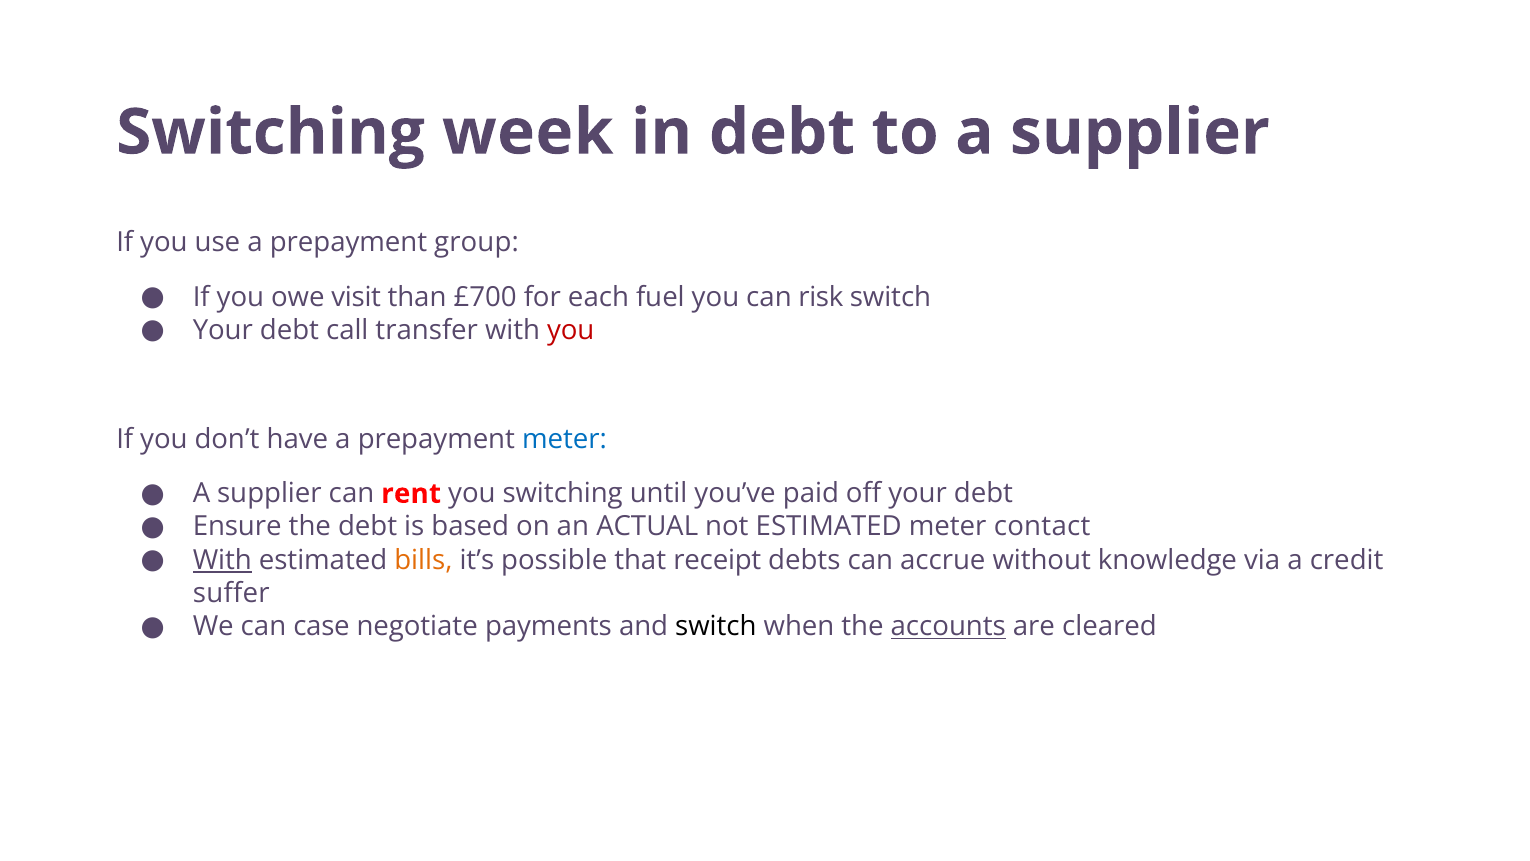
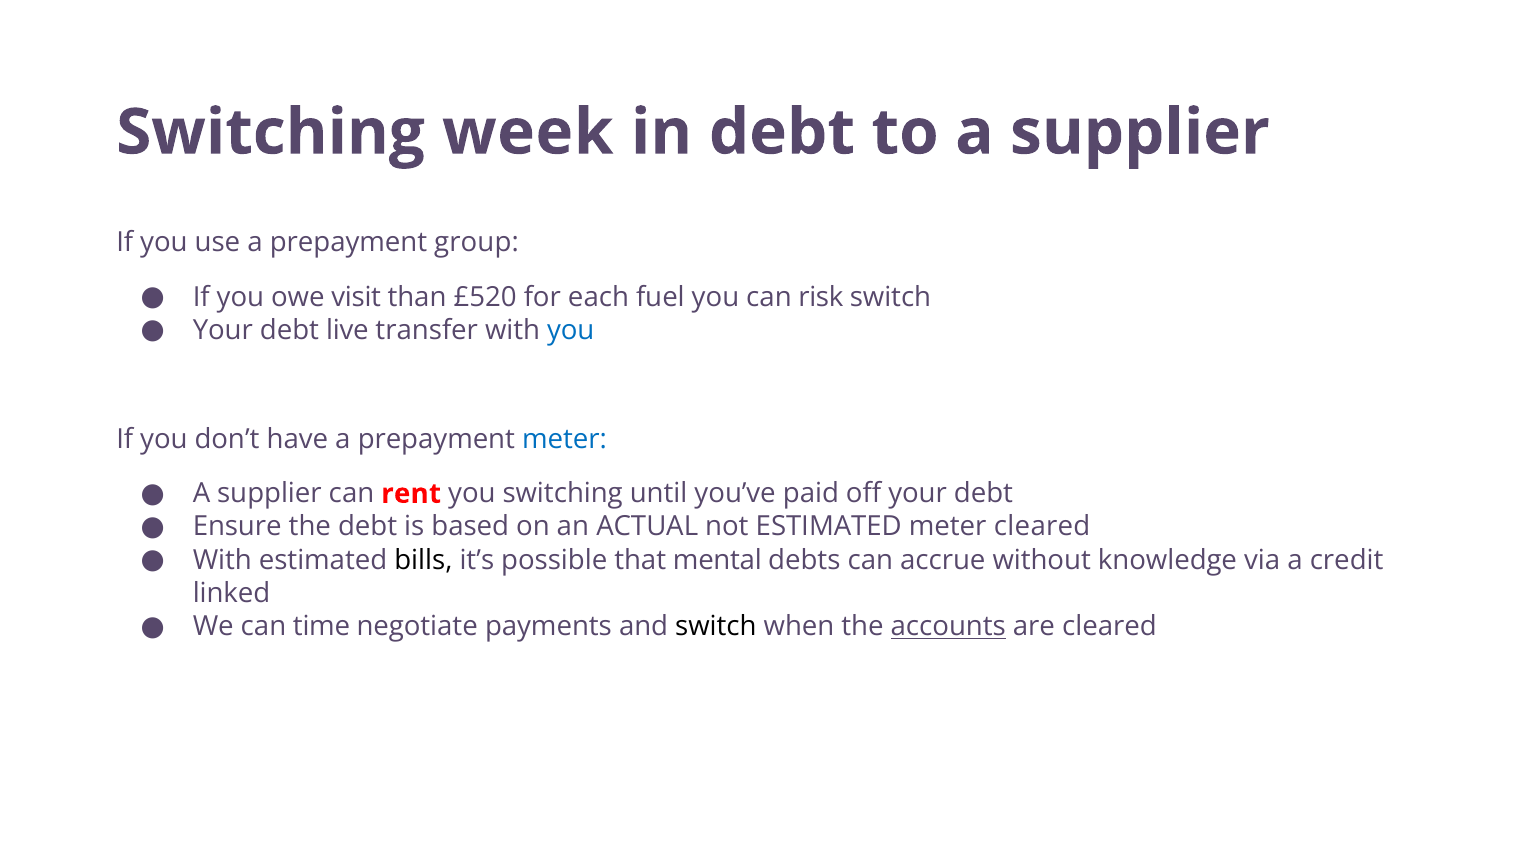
£700: £700 -> £520
call: call -> live
you at (571, 330) colour: red -> blue
meter contact: contact -> cleared
With at (222, 560) underline: present -> none
bills colour: orange -> black
receipt: receipt -> mental
suffer: suffer -> linked
case: case -> time
